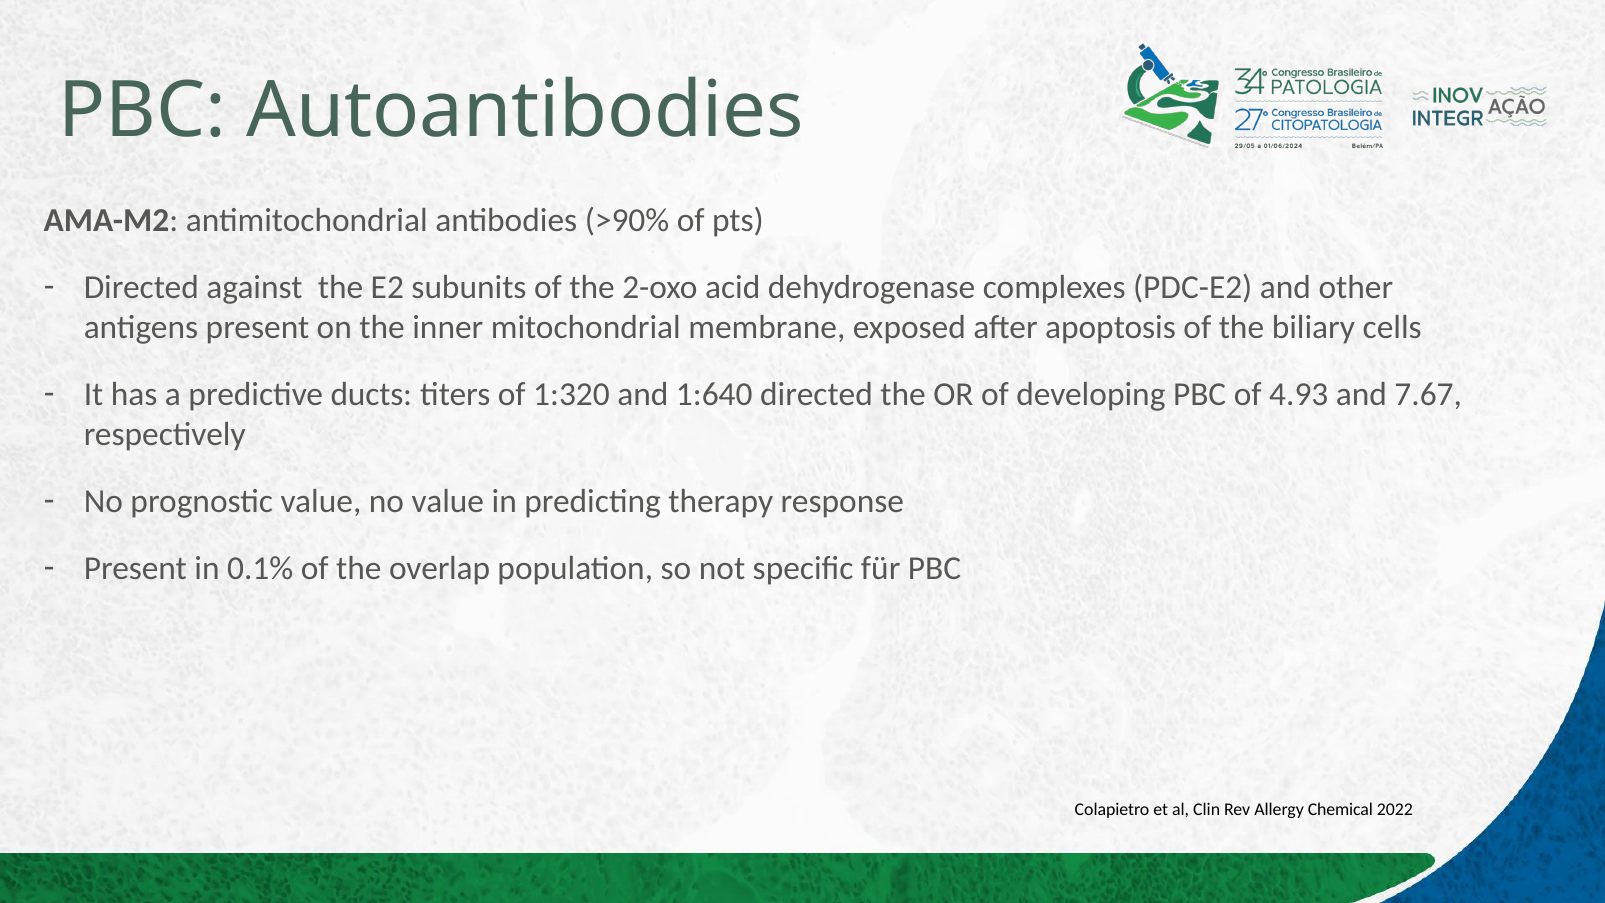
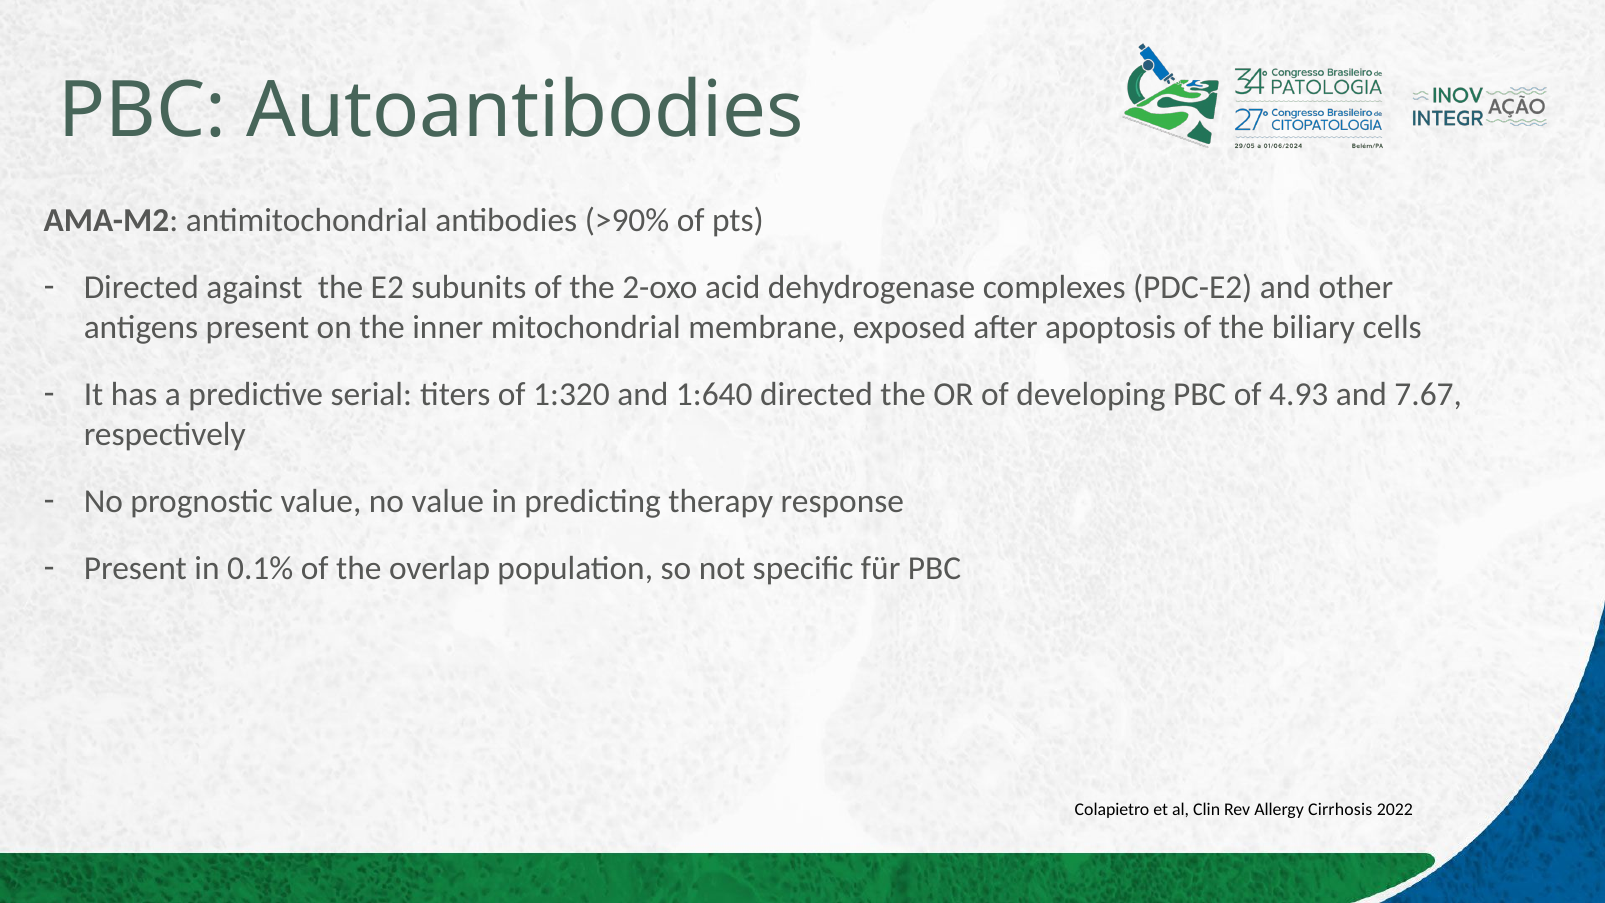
ducts: ducts -> serial
Chemical: Chemical -> Cirrhosis
